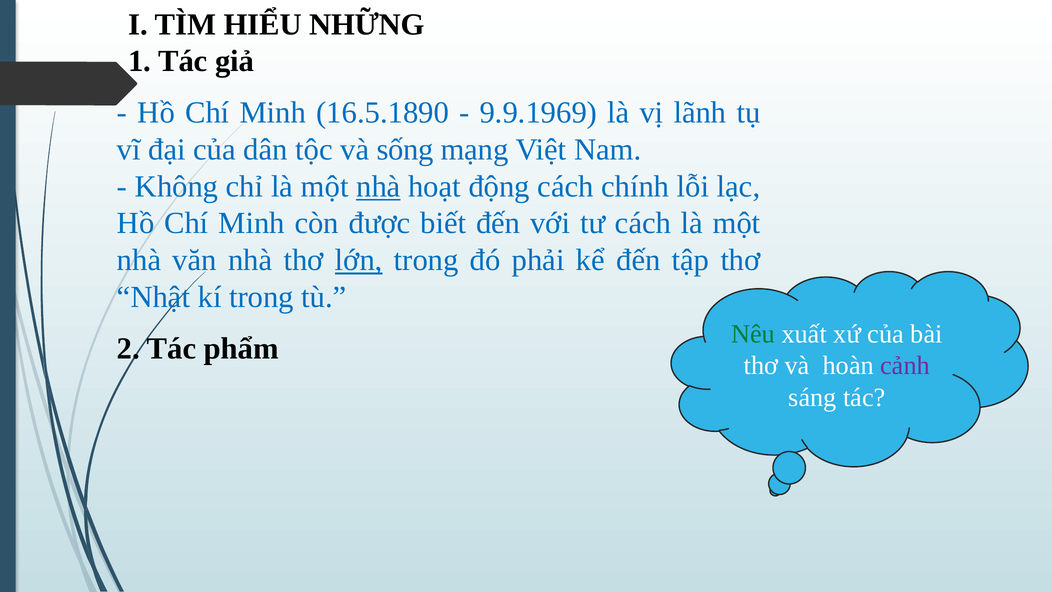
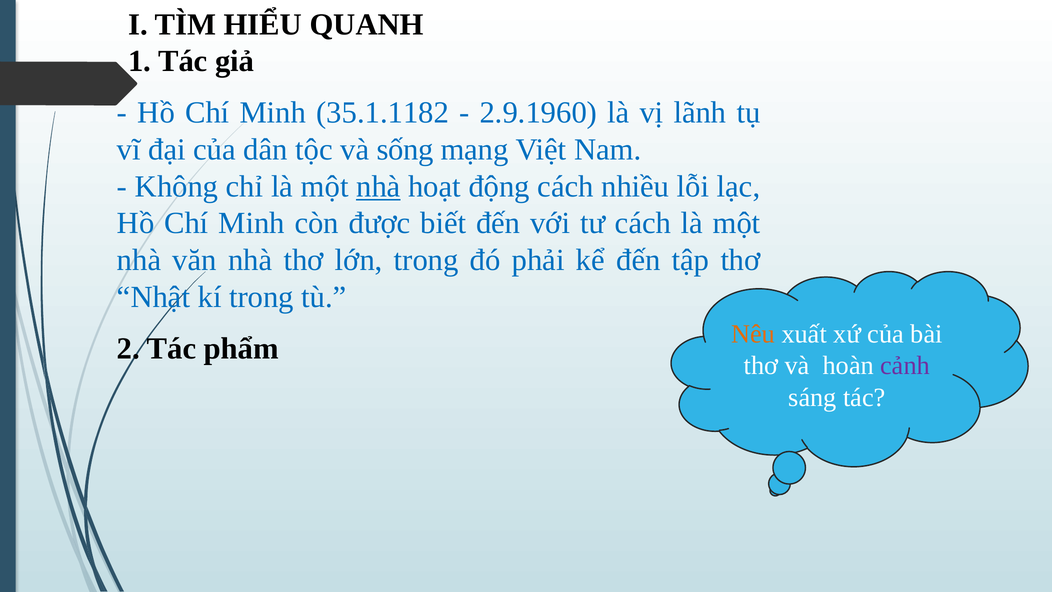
NHỮNG: NHỮNG -> QUANH
16.5.1890: 16.5.1890 -> 35.1.1182
9.9.1969: 9.9.1969 -> 2.9.1960
chính: chính -> nhiều
lớn underline: present -> none
Nêu colour: green -> orange
